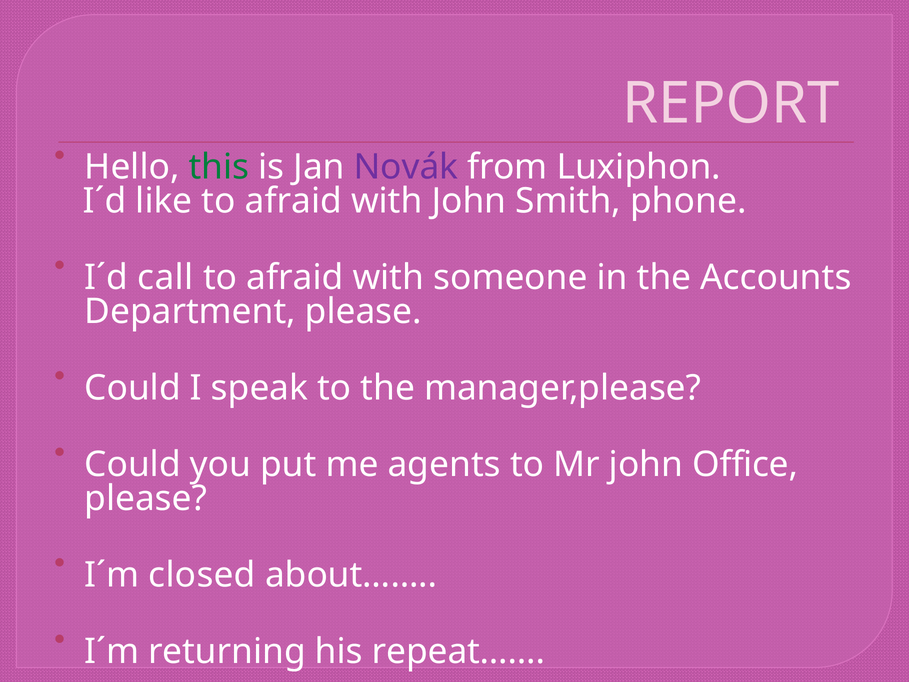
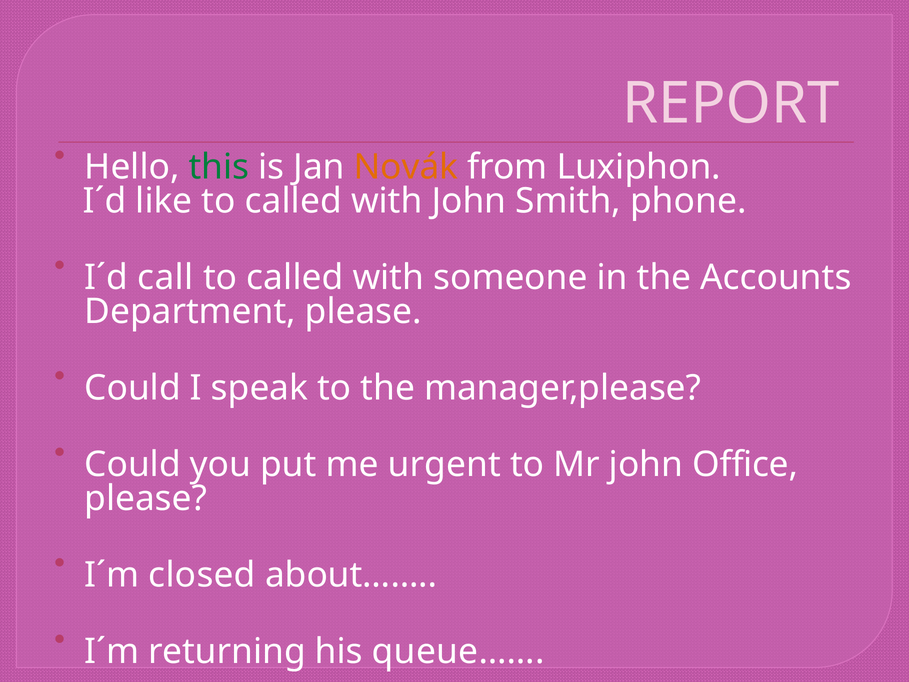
Novák colour: purple -> orange
like to afraid: afraid -> called
afraid at (295, 278): afraid -> called
agents: agents -> urgent
repeat……: repeat…… -> queue……
